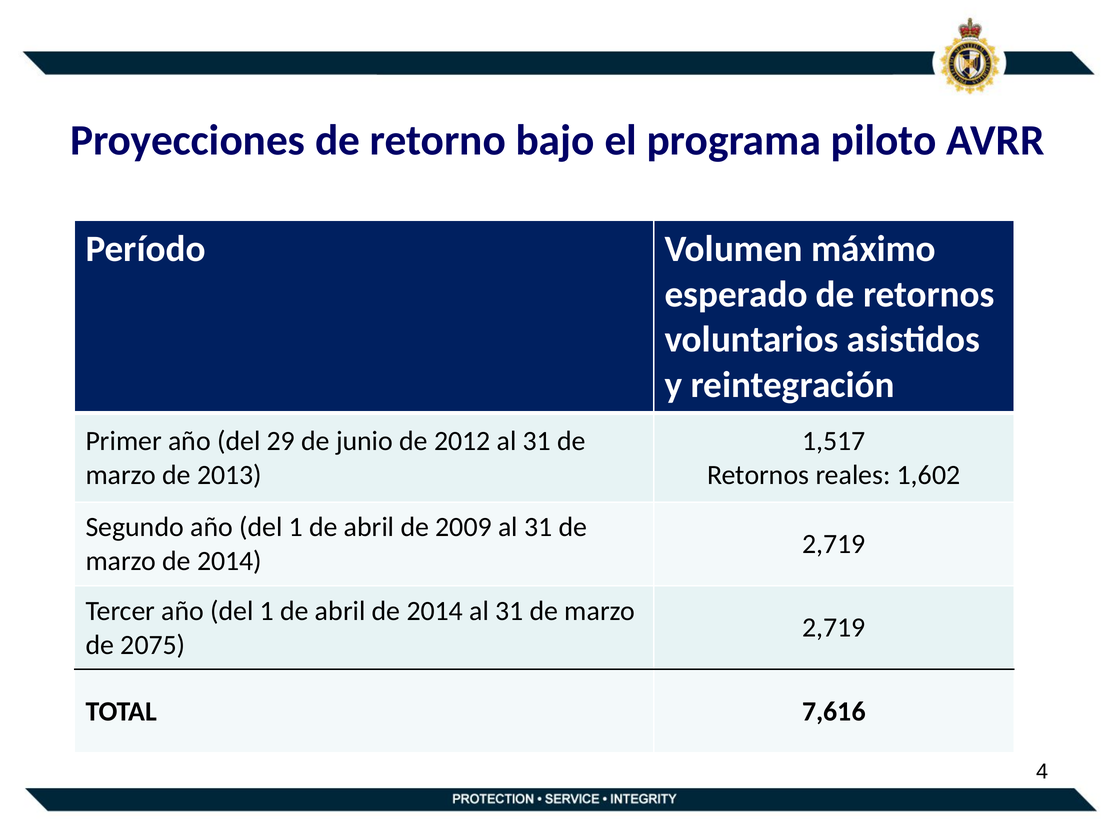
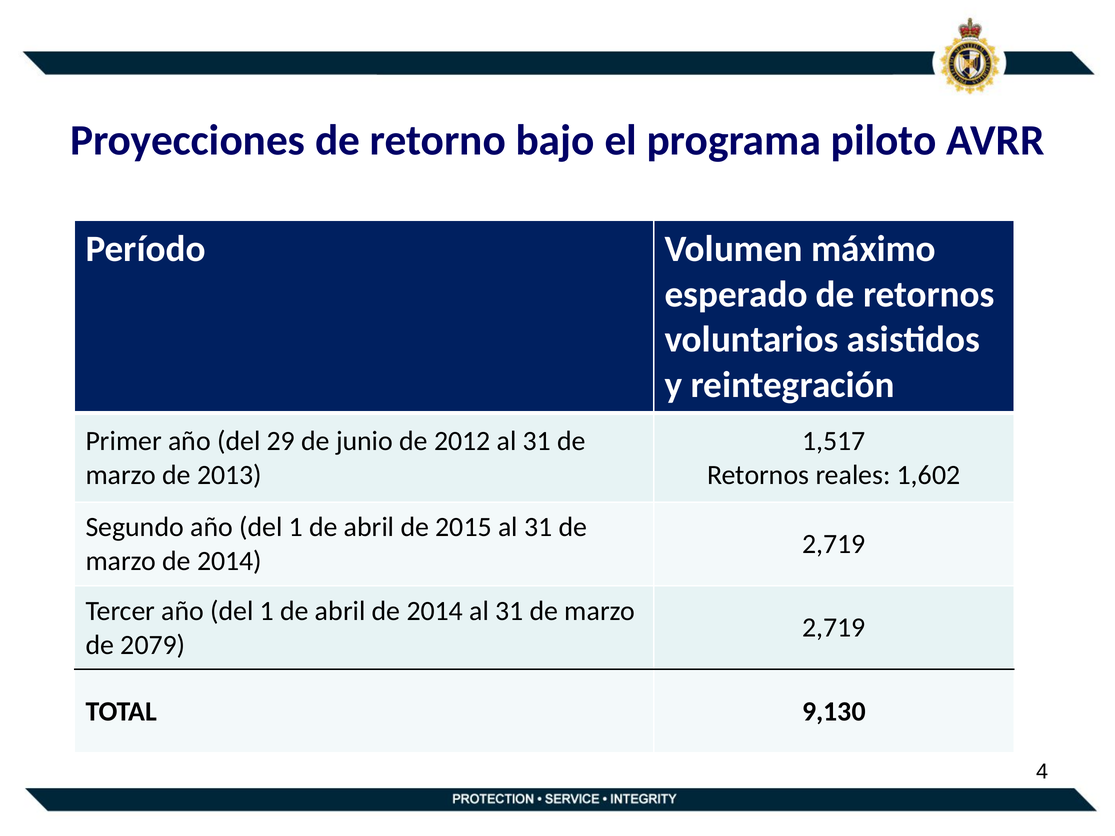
2009: 2009 -> 2015
2075: 2075 -> 2079
7,616: 7,616 -> 9,130
